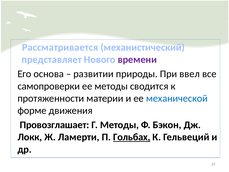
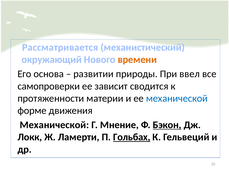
представляет: представляет -> окружающий
времени colour: purple -> orange
ее методы: методы -> зависит
Провозглашает at (55, 125): Провозглашает -> Механической
Г Методы: Методы -> Мнение
Бэкон underline: none -> present
